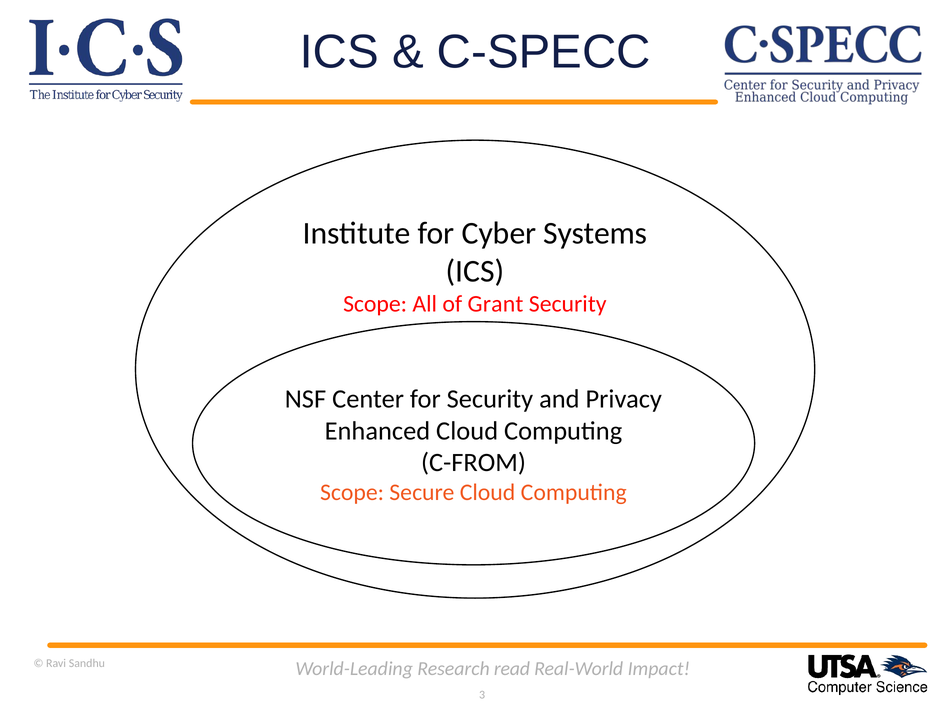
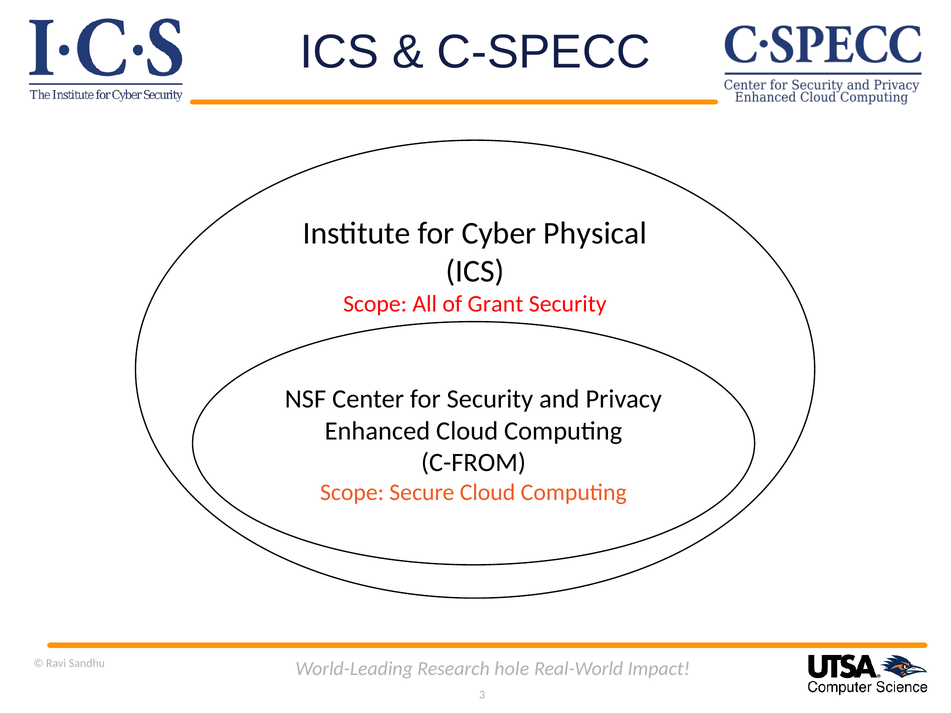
Systems: Systems -> Physical
read: read -> hole
